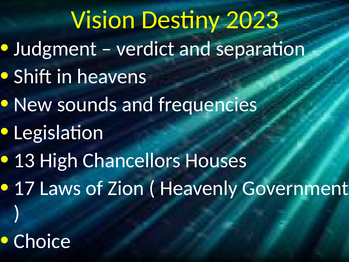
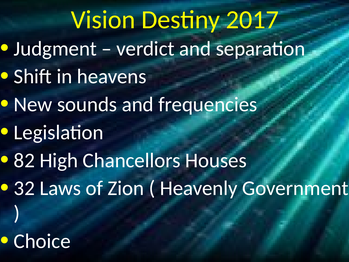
2023: 2023 -> 2017
13: 13 -> 82
17: 17 -> 32
